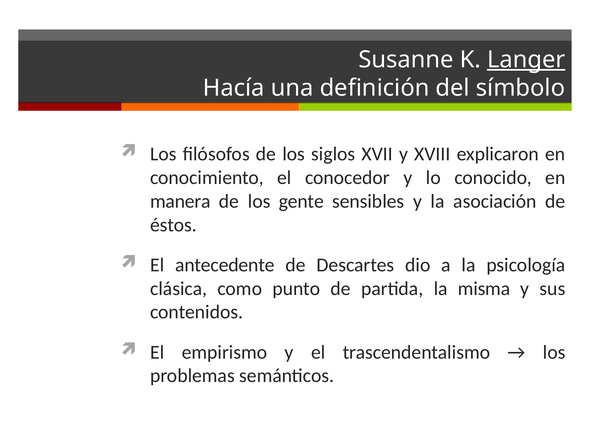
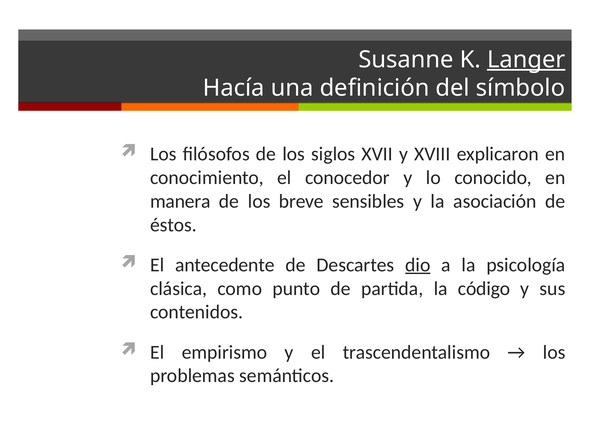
gente: gente -> breve
dio underline: none -> present
misma: misma -> código
